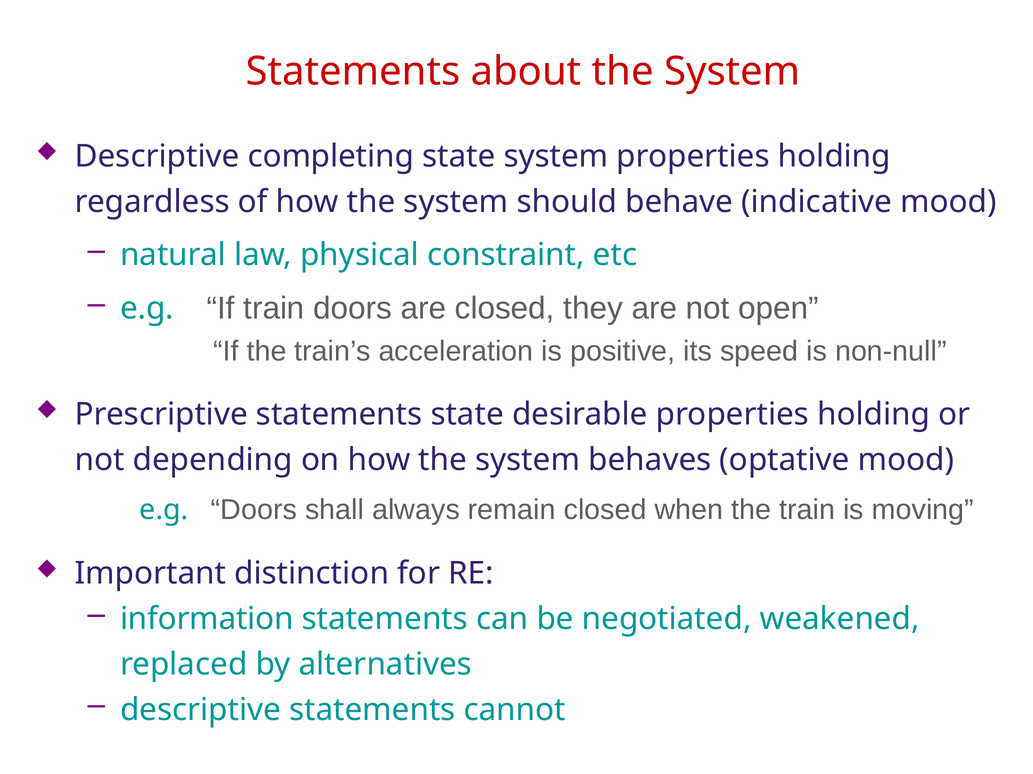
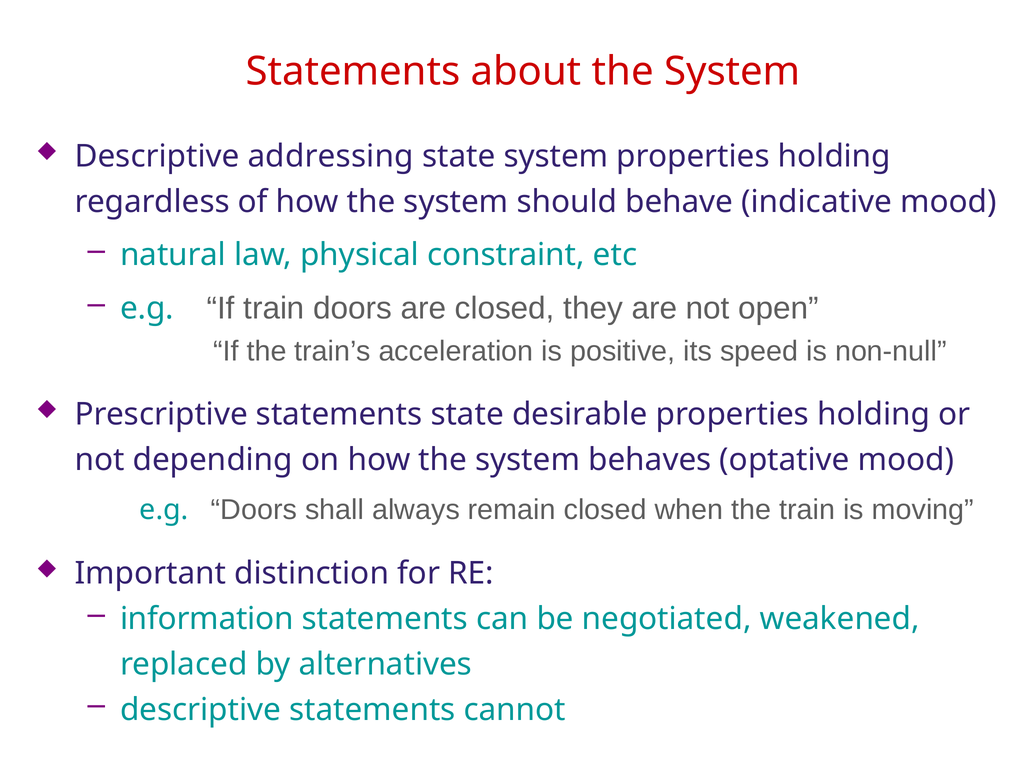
completing: completing -> addressing
